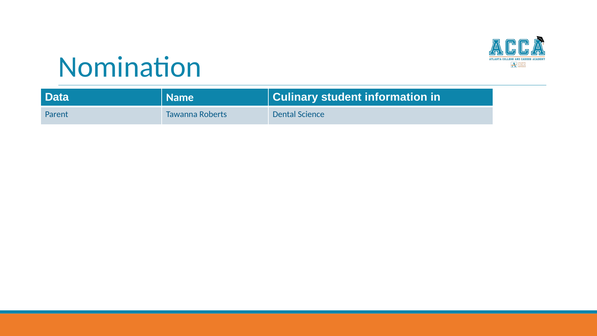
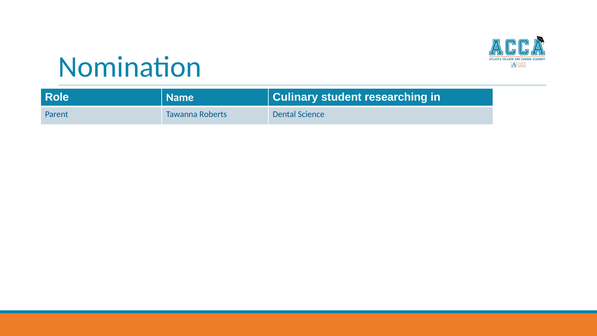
Data: Data -> Role
information: information -> researching
